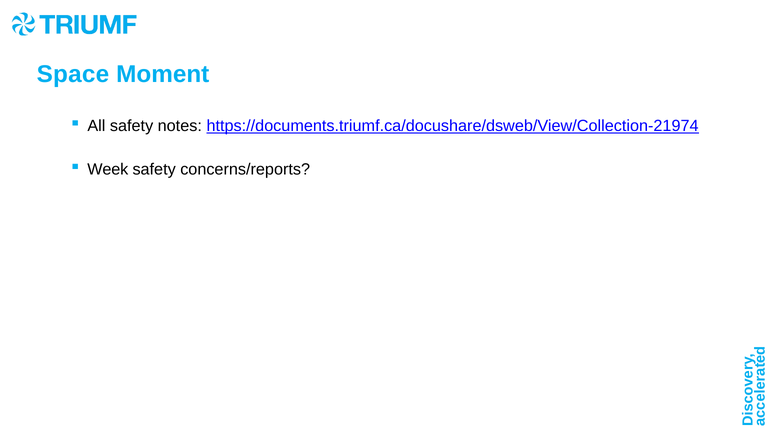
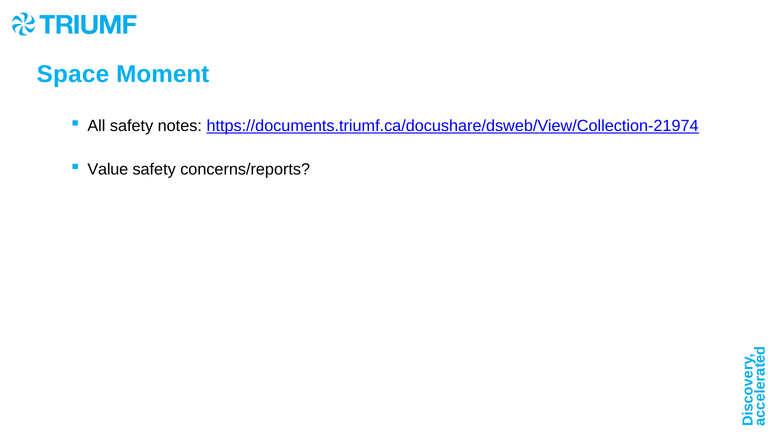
Week: Week -> Value
